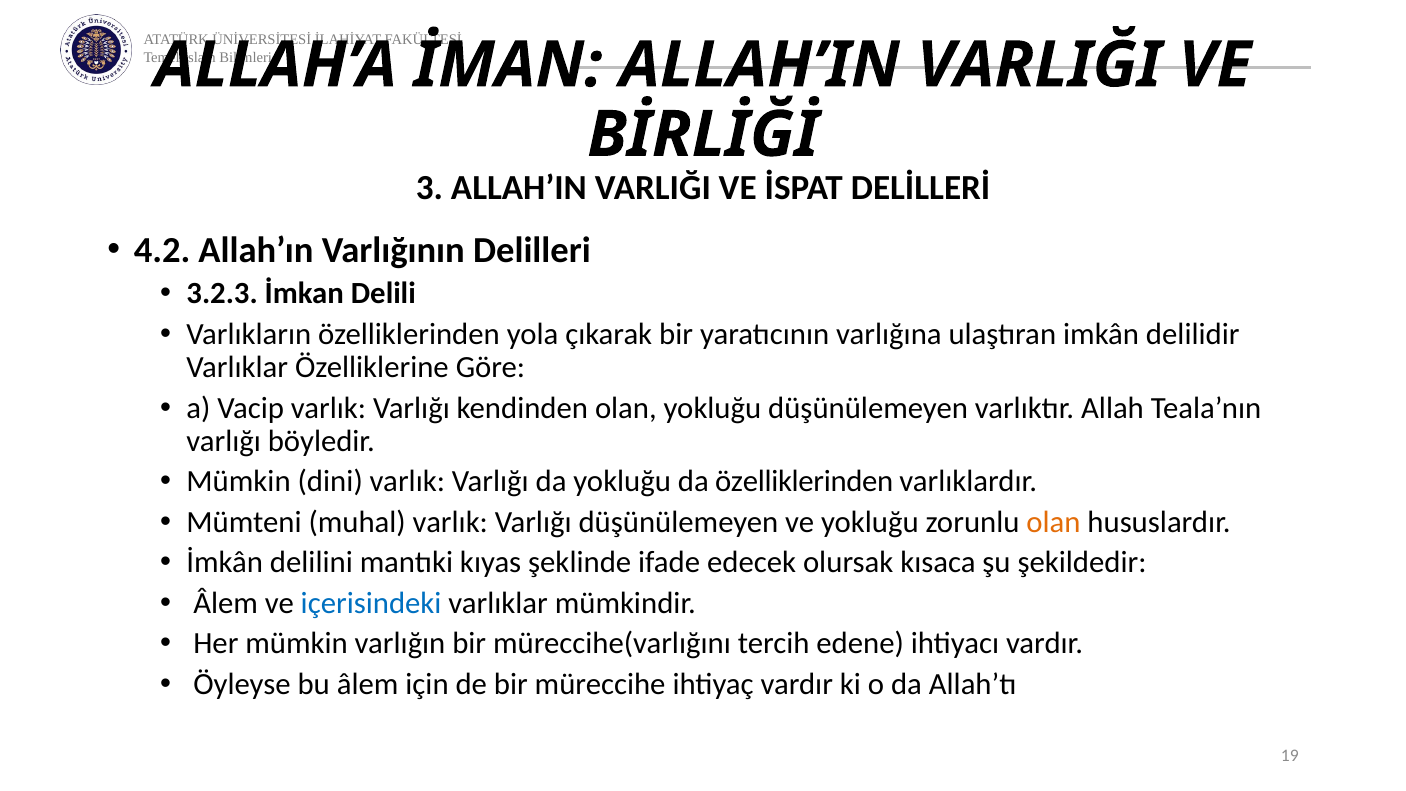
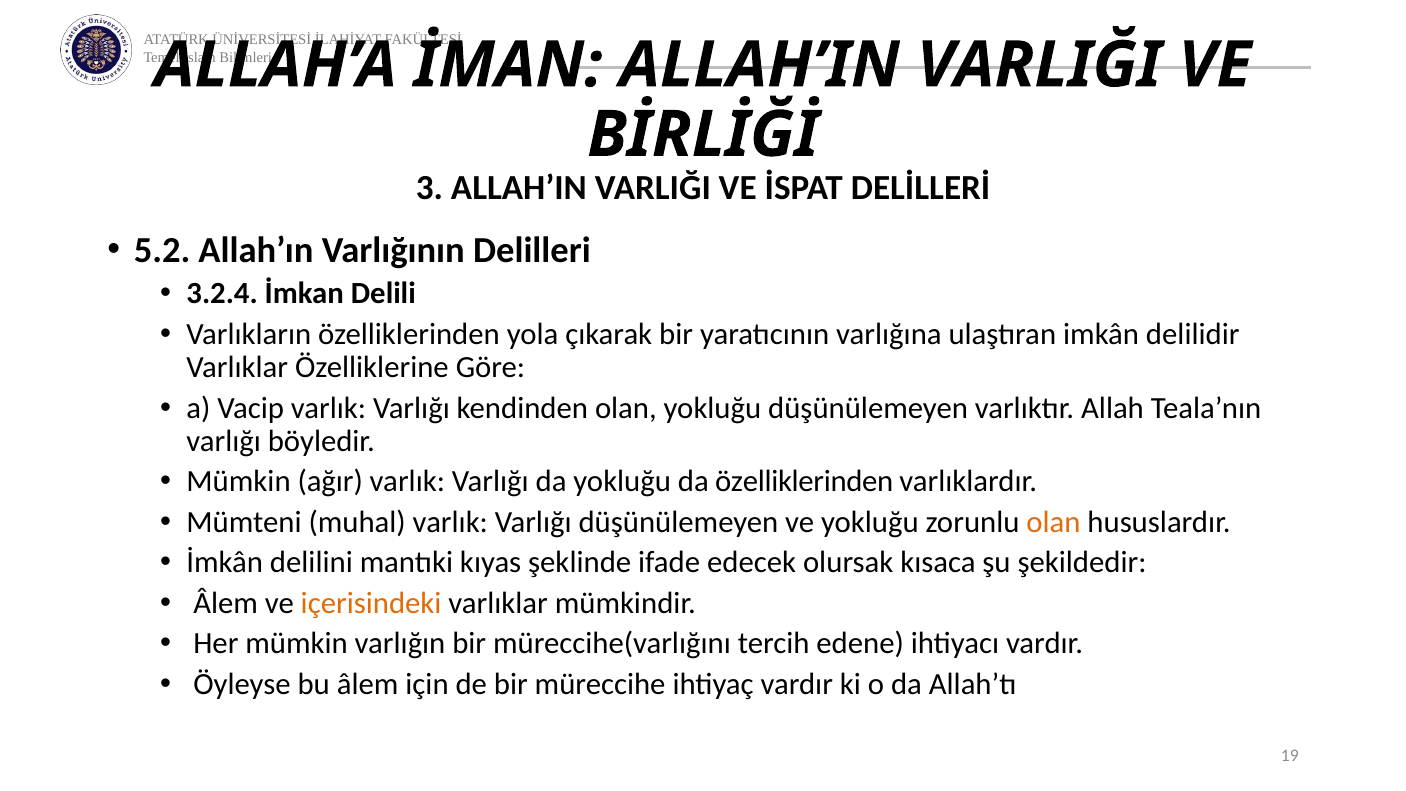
4.2: 4.2 -> 5.2
3.2.3: 3.2.3 -> 3.2.4
dini: dini -> ağır
içerisindeki colour: blue -> orange
